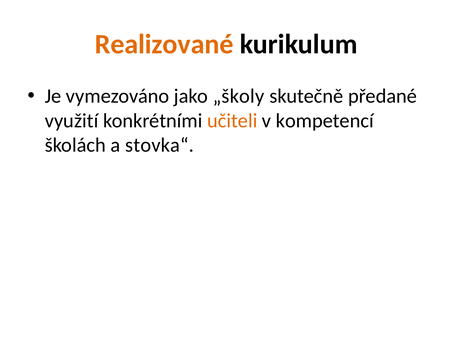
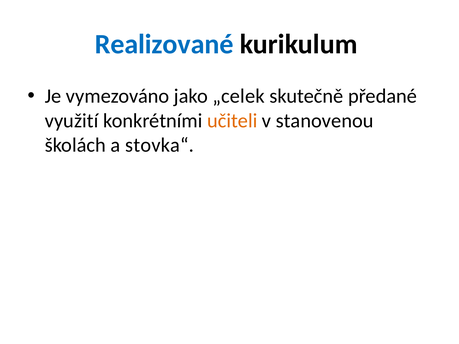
Realizované colour: orange -> blue
„školy: „školy -> „celek
kompetencí: kompetencí -> stanovenou
